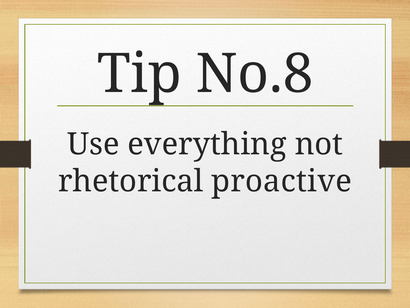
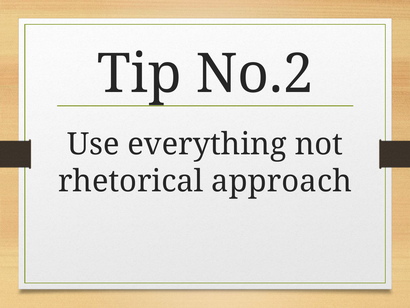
No.8: No.8 -> No.2
proactive: proactive -> approach
